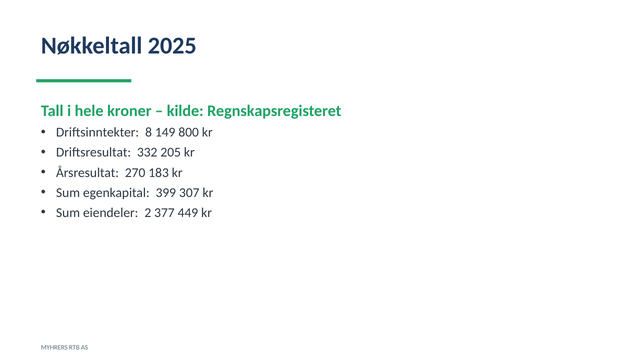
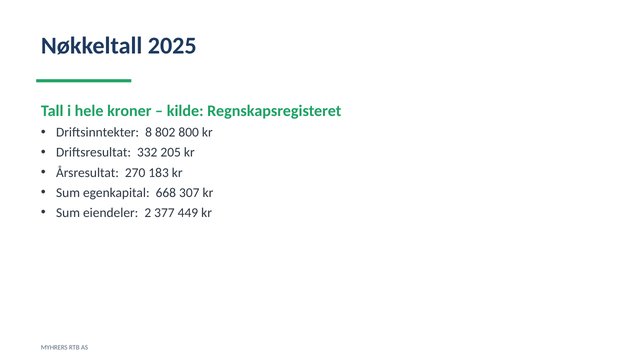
149: 149 -> 802
399: 399 -> 668
